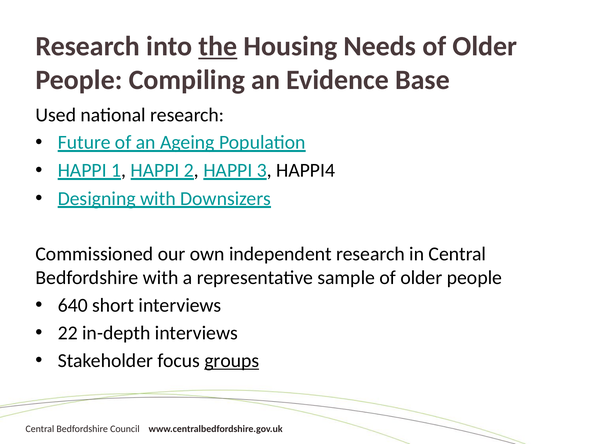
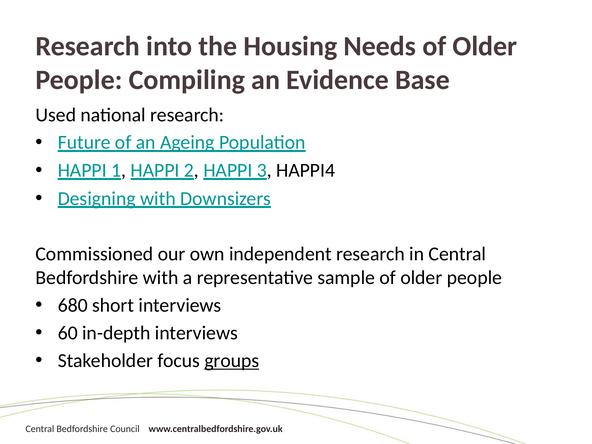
the underline: present -> none
640: 640 -> 680
22: 22 -> 60
